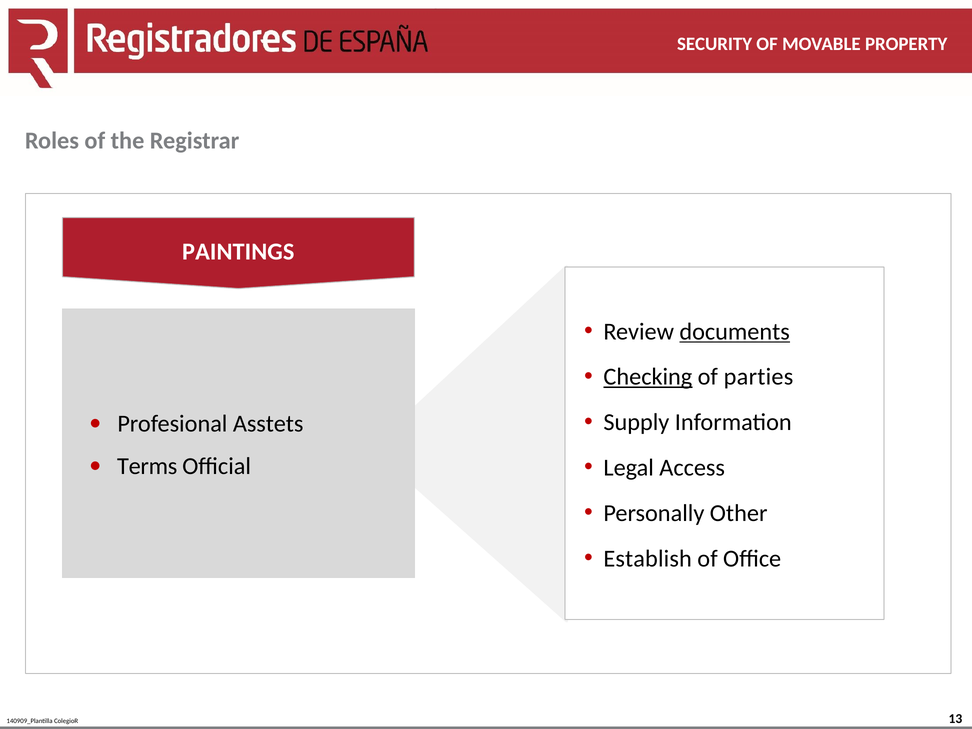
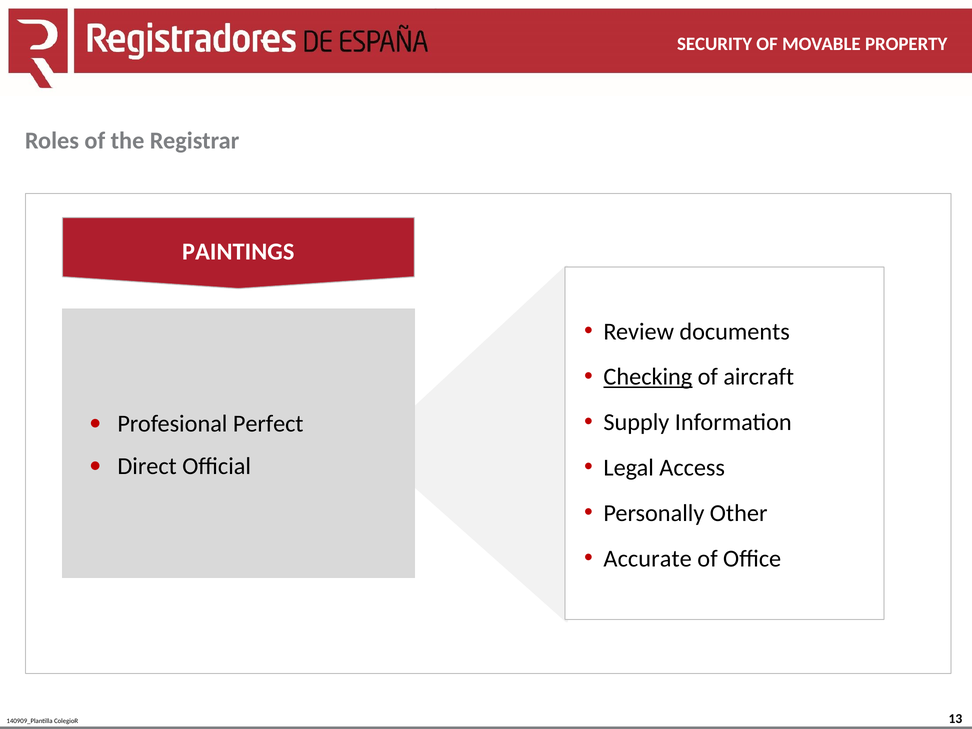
documents underline: present -> none
parties: parties -> aircraft
Asstets: Asstets -> Perfect
Terms: Terms -> Direct
Establish: Establish -> Accurate
